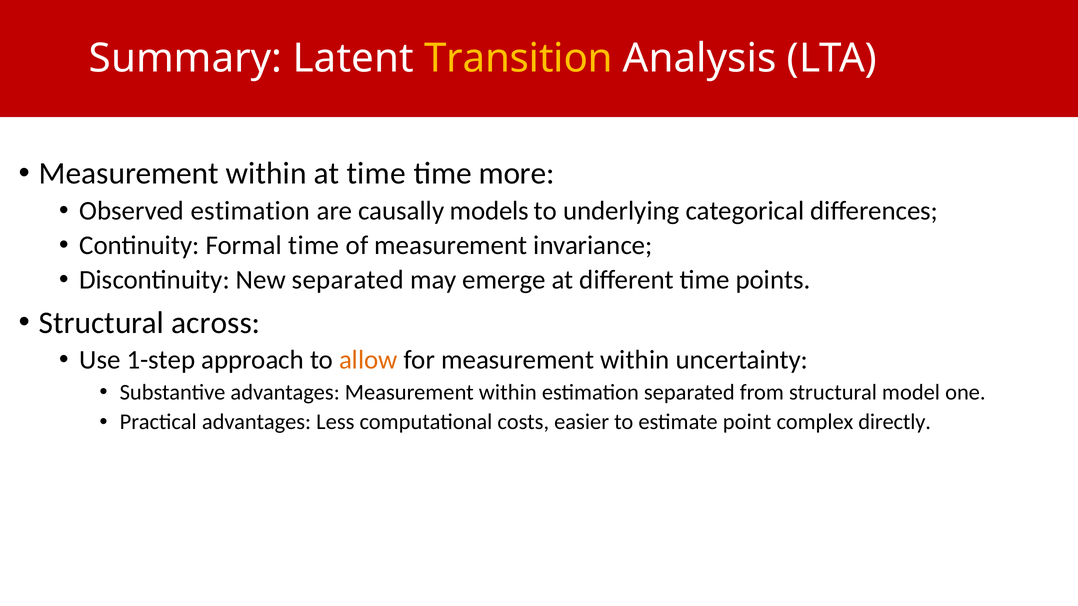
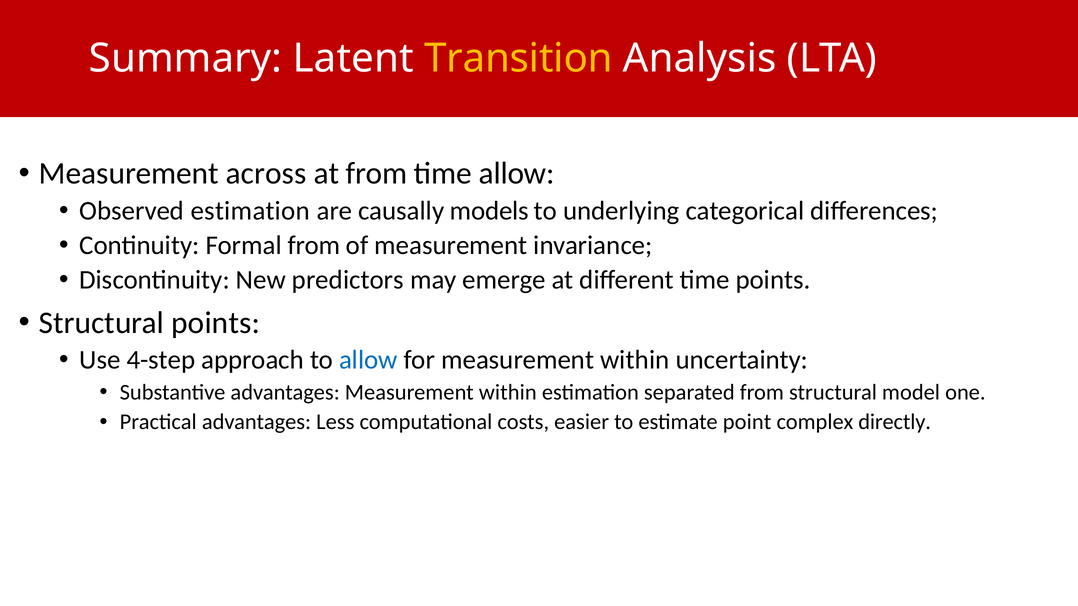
within at (266, 174): within -> across
at time: time -> from
time more: more -> allow
Formal time: time -> from
New separated: separated -> predictors
Structural across: across -> points
1-step: 1-step -> 4-step
allow at (368, 360) colour: orange -> blue
